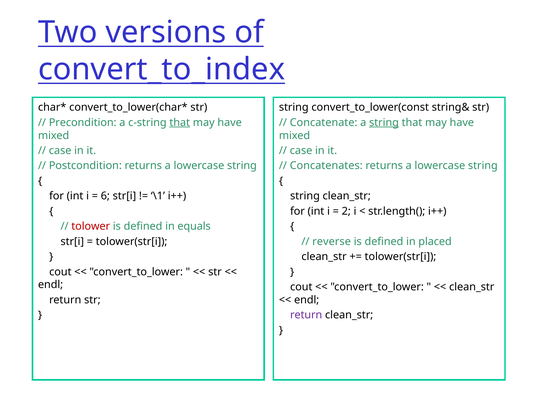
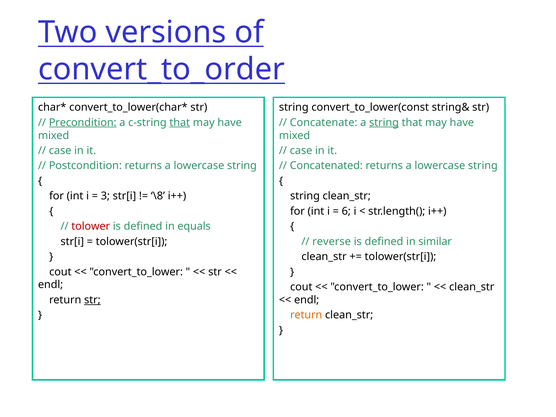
convert_to_index: convert_to_index -> convert_to_order
Precondition underline: none -> present
Concatenates: Concatenates -> Concatenated
6: 6 -> 3
\1: \1 -> \8
2: 2 -> 6
placed: placed -> similar
str at (92, 300) underline: none -> present
return at (306, 315) colour: purple -> orange
